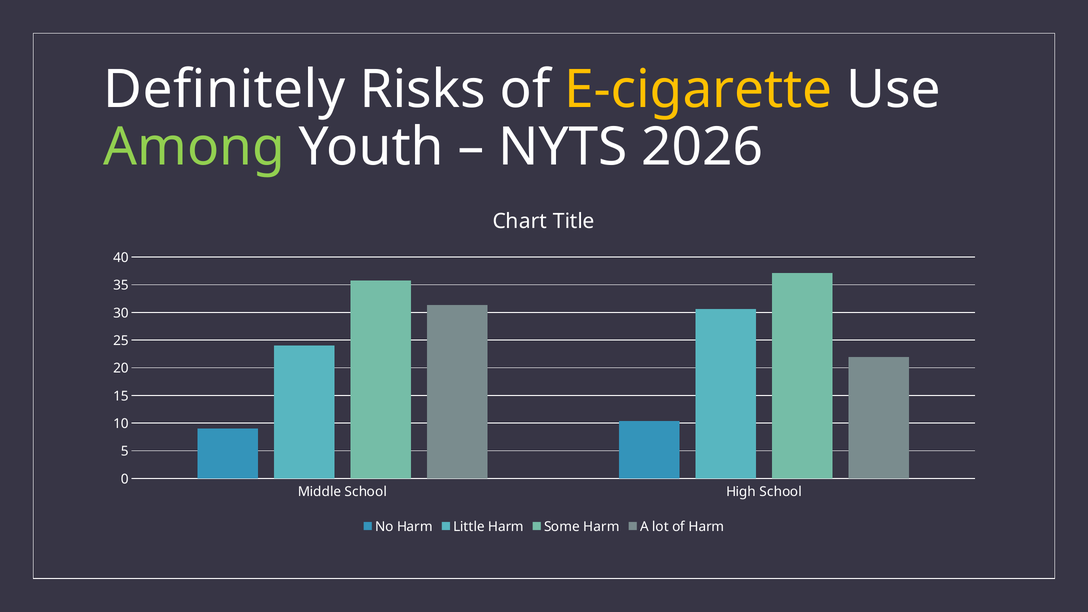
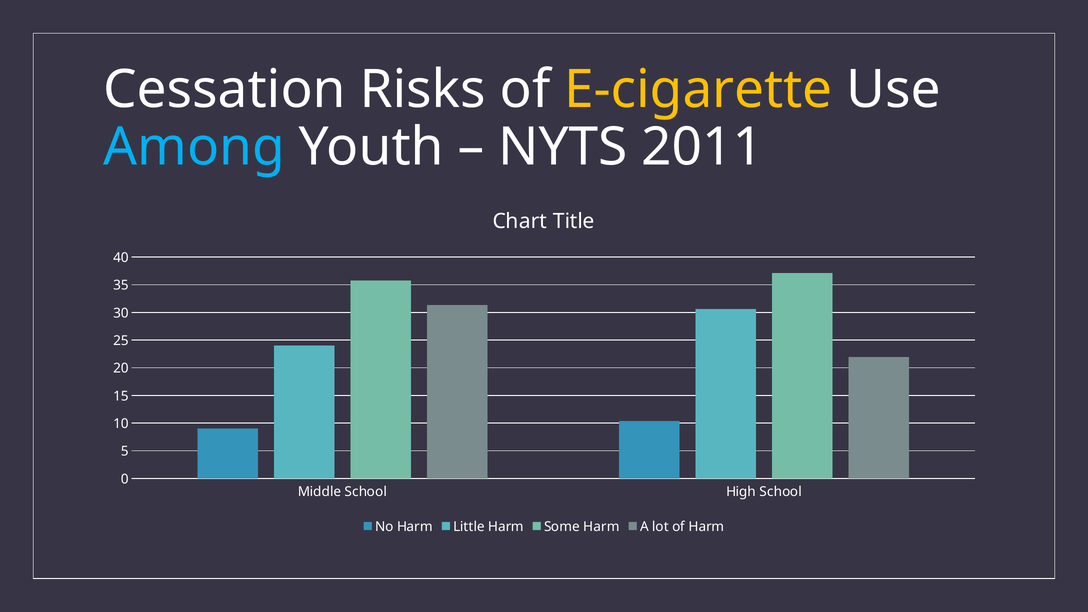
Definitely: Definitely -> Cessation
Among colour: light green -> light blue
2026: 2026 -> 2011
